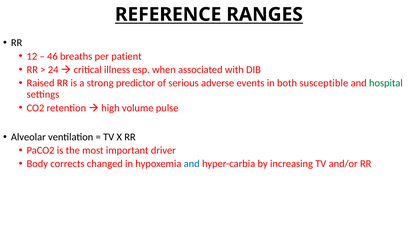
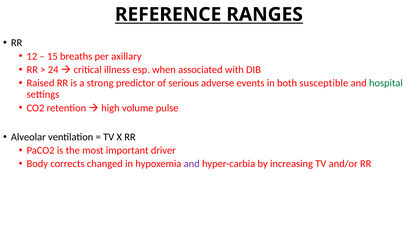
46: 46 -> 15
patient: patient -> axillary
and at (192, 164) colour: blue -> purple
